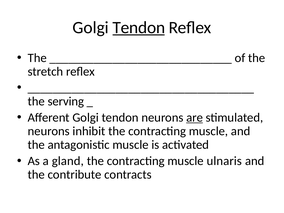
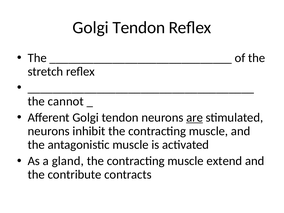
Tendon at (139, 27) underline: present -> none
serving: serving -> cannot
ulnaris: ulnaris -> extend
